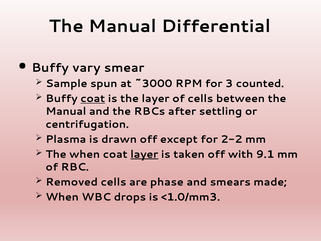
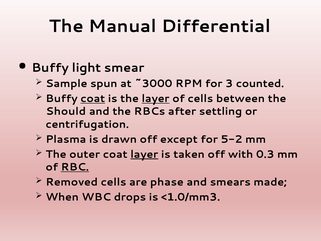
vary: vary -> light
layer at (156, 99) underline: none -> present
Manual at (66, 111): Manual -> Should
2-2: 2-2 -> 5-2
The when: when -> outer
9.1: 9.1 -> 0.3
RBC underline: none -> present
